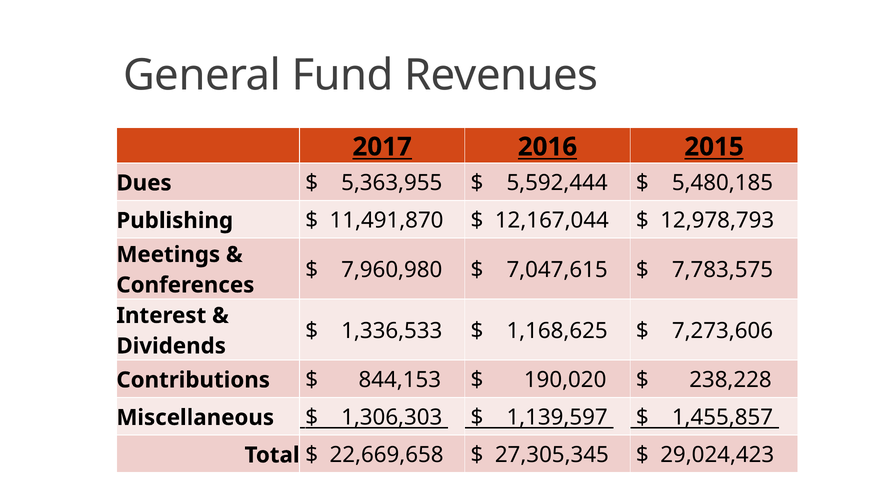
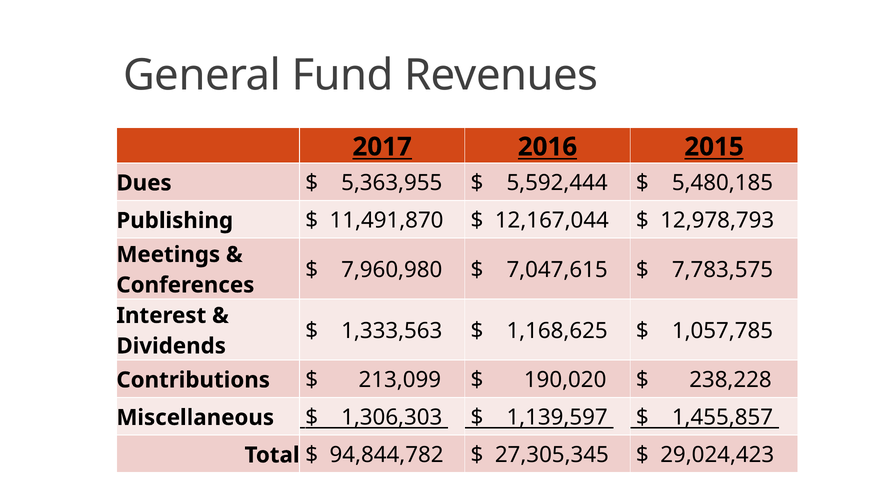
1,336,533: 1,336,533 -> 1,333,563
7,273,606: 7,273,606 -> 1,057,785
844,153: 844,153 -> 213,099
22,669,658: 22,669,658 -> 94,844,782
